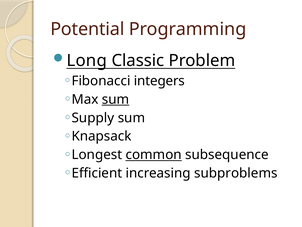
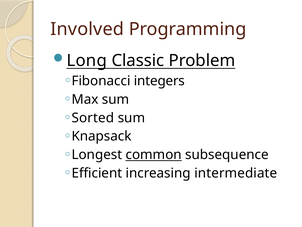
Potential: Potential -> Involved
sum at (115, 99) underline: present -> none
Supply: Supply -> Sorted
subproblems: subproblems -> intermediate
